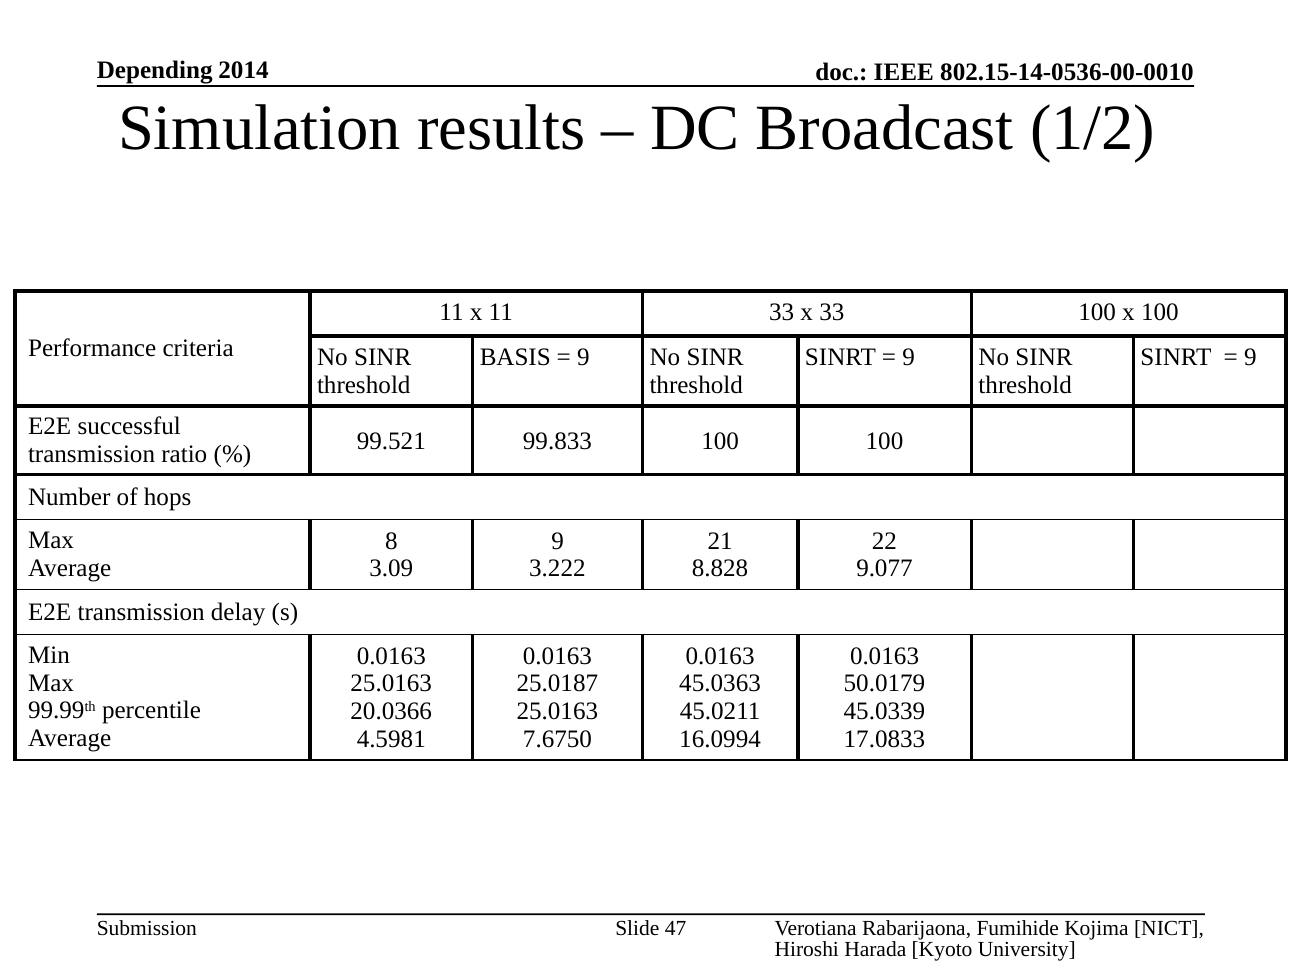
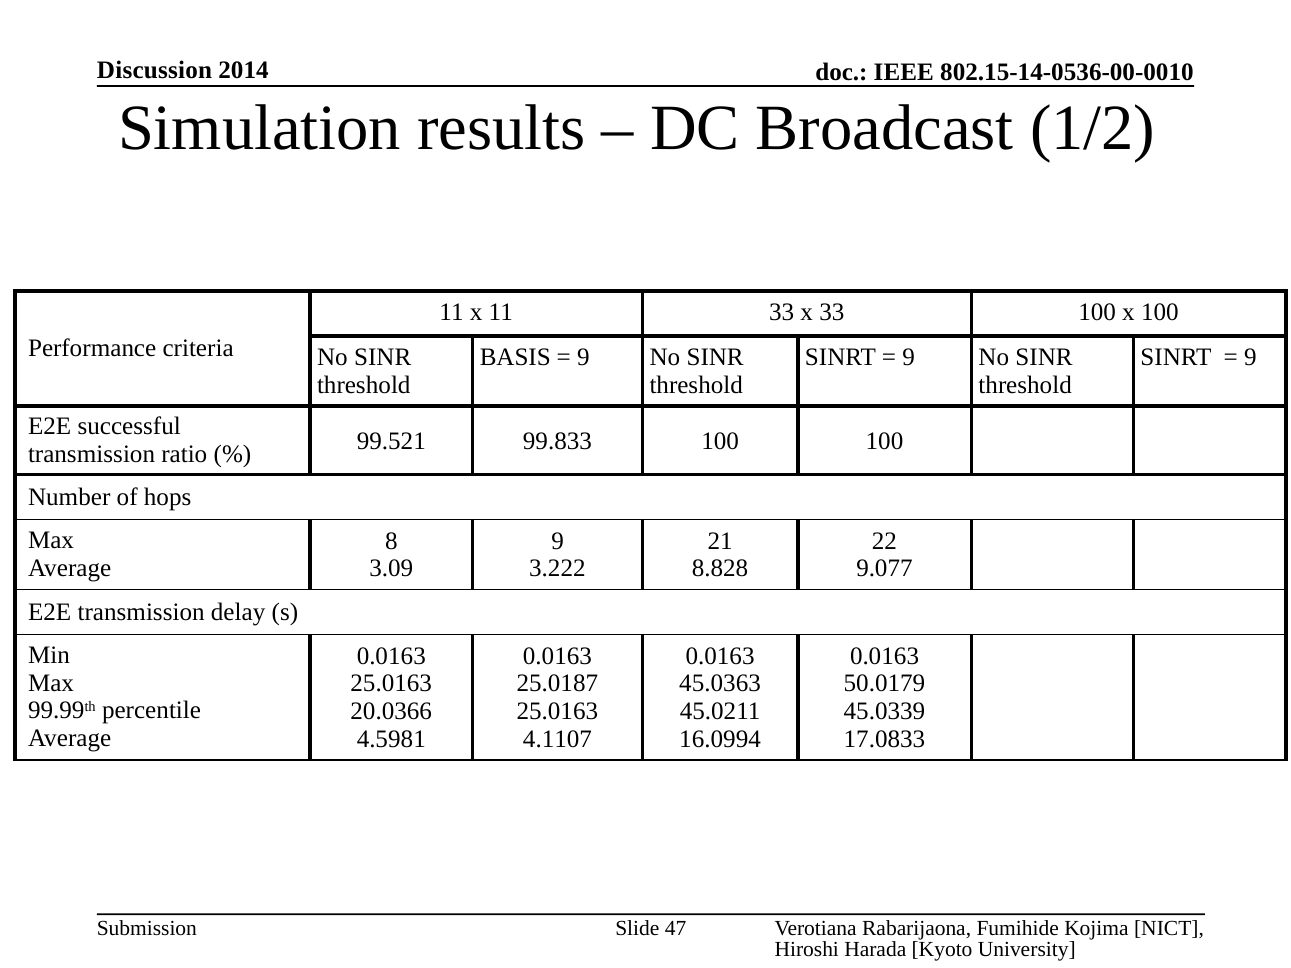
Depending: Depending -> Discussion
7.6750: 7.6750 -> 4.1107
